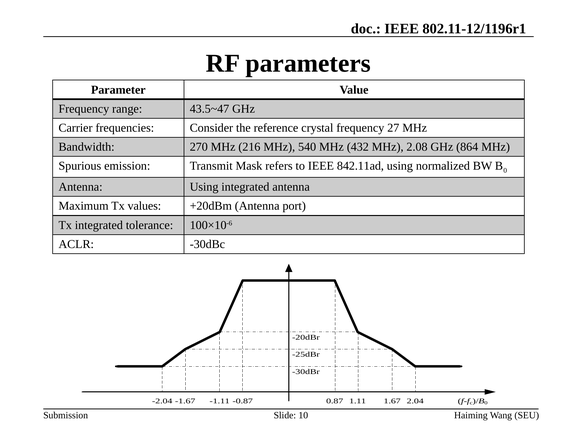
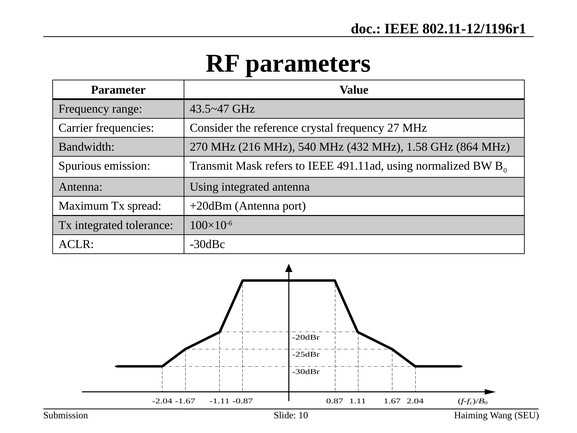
2.08: 2.08 -> 1.58
842.11ad: 842.11ad -> 491.11ad
values: values -> spread
